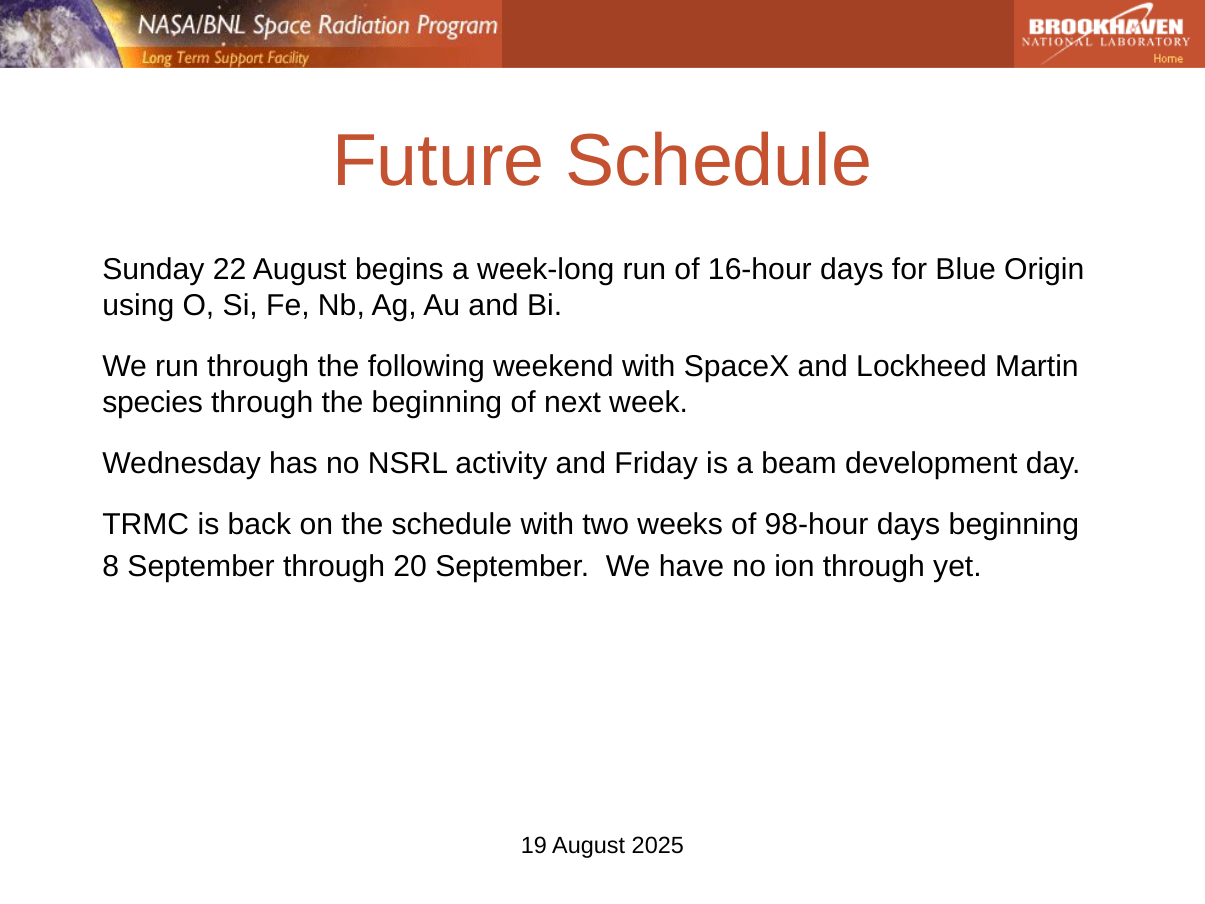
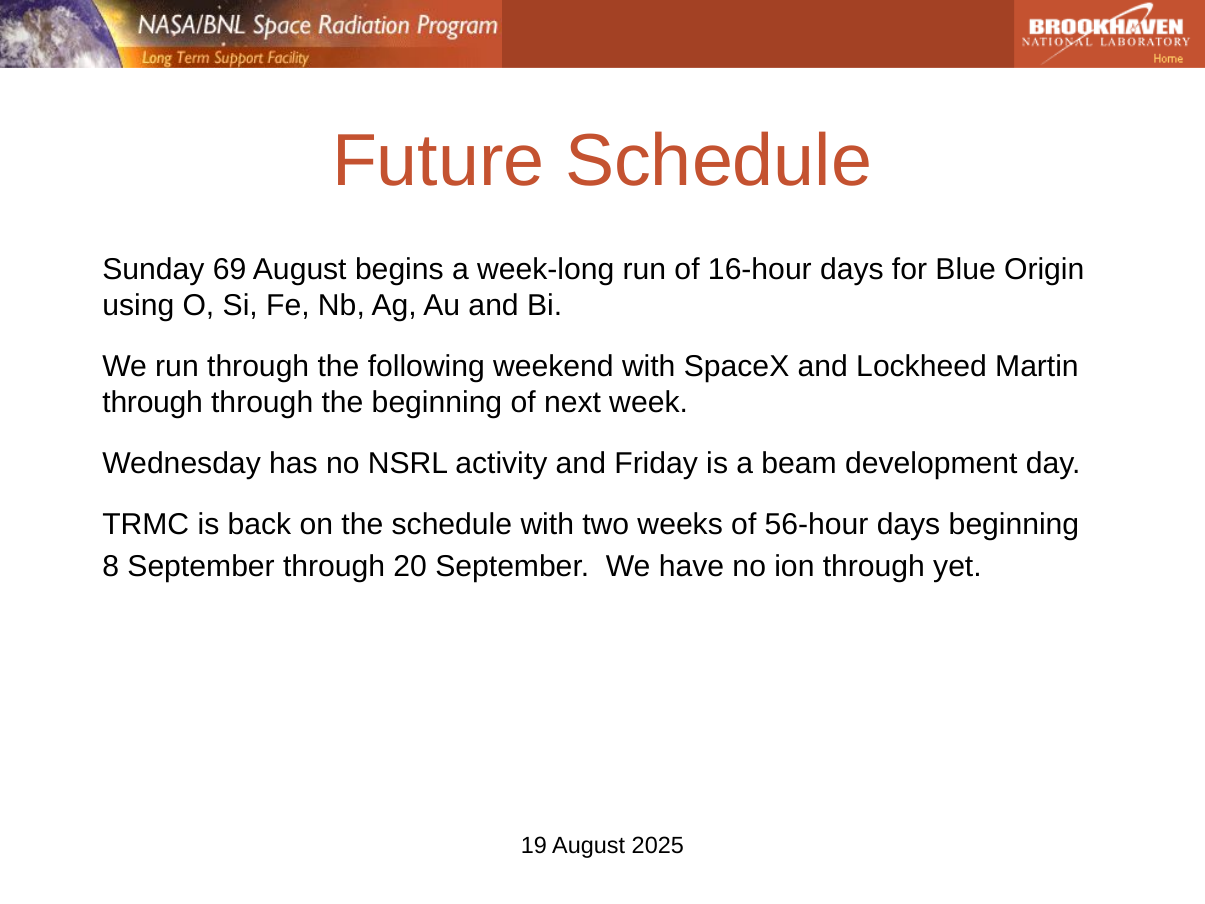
22: 22 -> 69
species at (153, 403): species -> through
98-hour: 98-hour -> 56-hour
